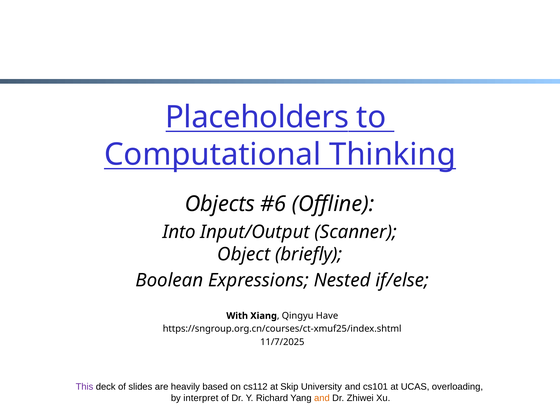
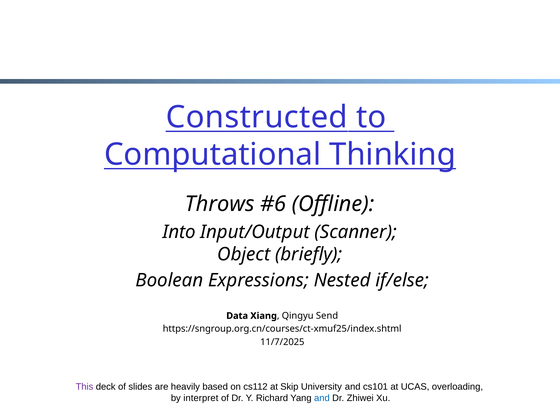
Placeholders: Placeholders -> Constructed
Objects: Objects -> Throws
With: With -> Data
Have: Have -> Send
and at (322, 398) colour: orange -> blue
